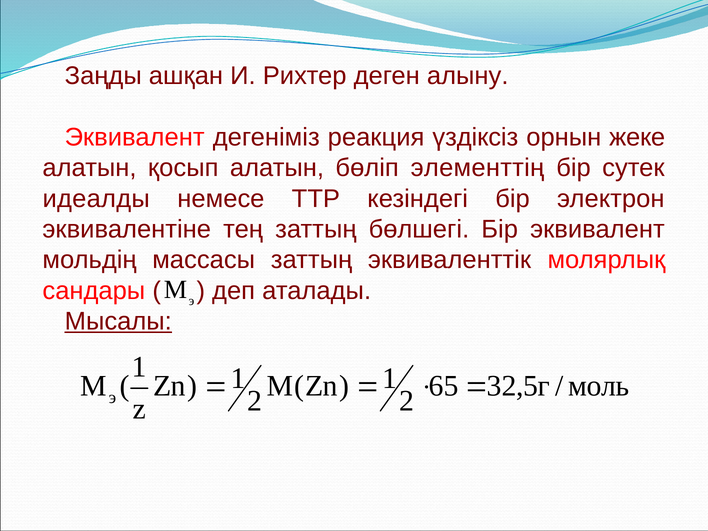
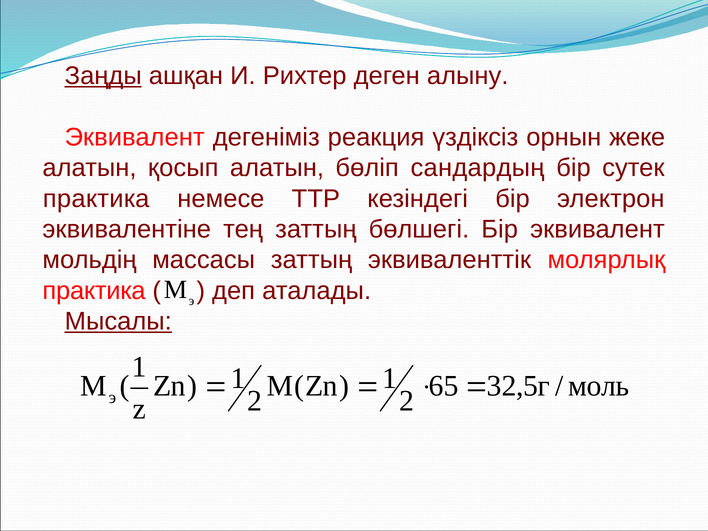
Заңды underline: none -> present
элементтің: элементтің -> сандардың
идеалды at (96, 199): идеалды -> практика
сандары at (94, 291): сандары -> практика
